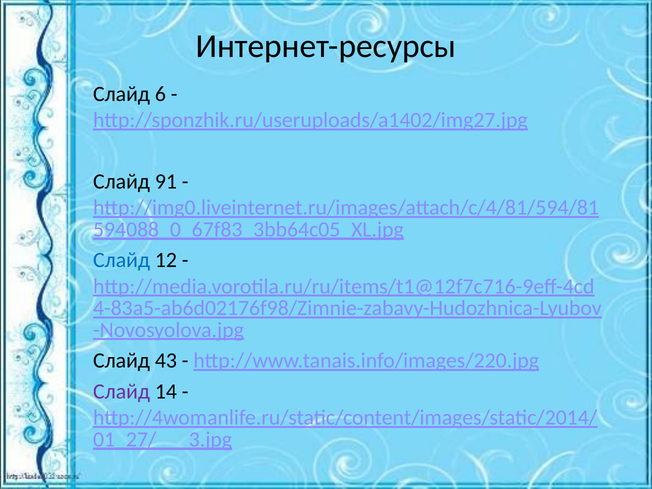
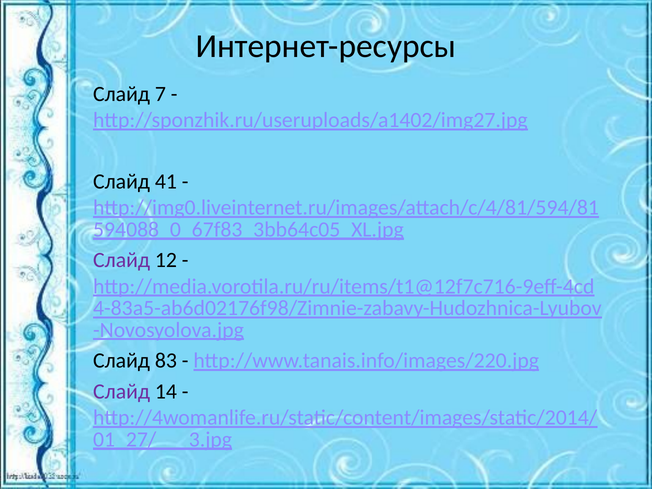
6: 6 -> 7
91: 91 -> 41
Слайд at (122, 260) colour: blue -> purple
43: 43 -> 83
